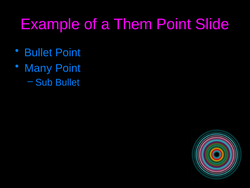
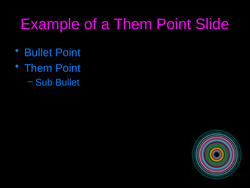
Many at (38, 68): Many -> Them
